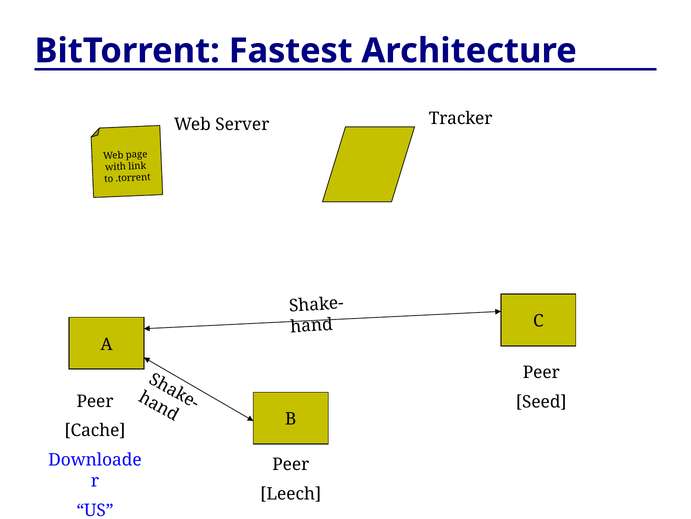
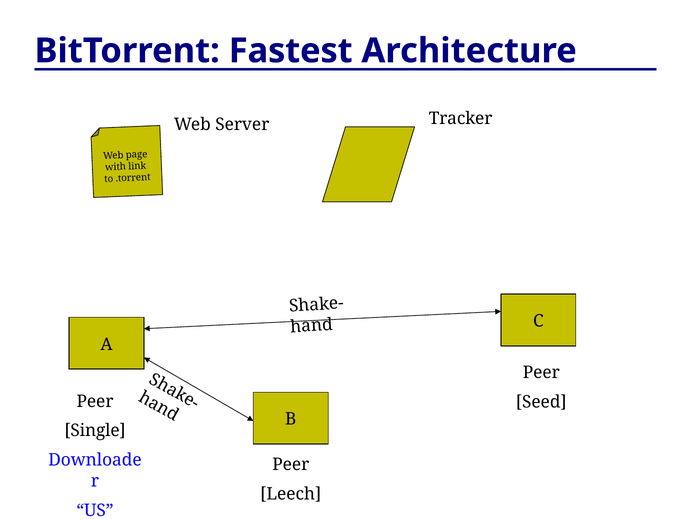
Cache: Cache -> Single
